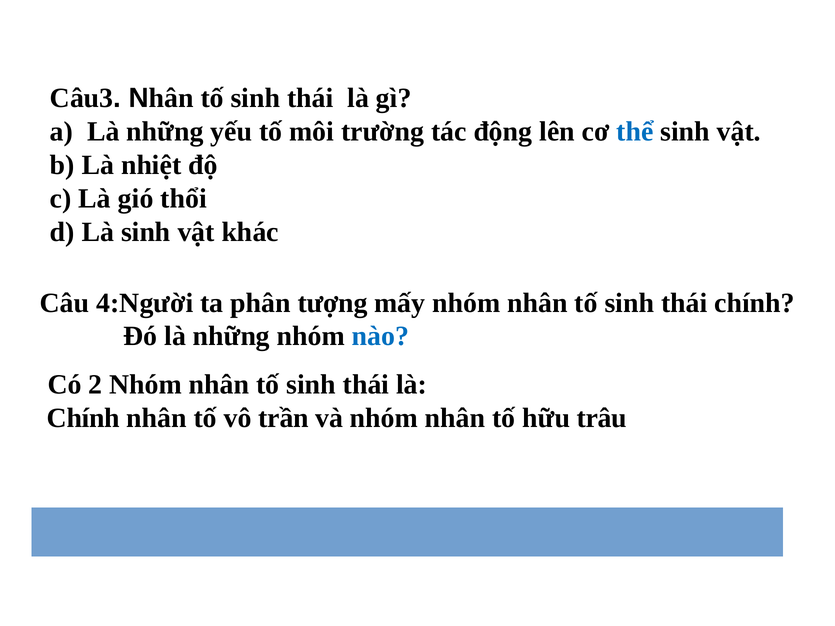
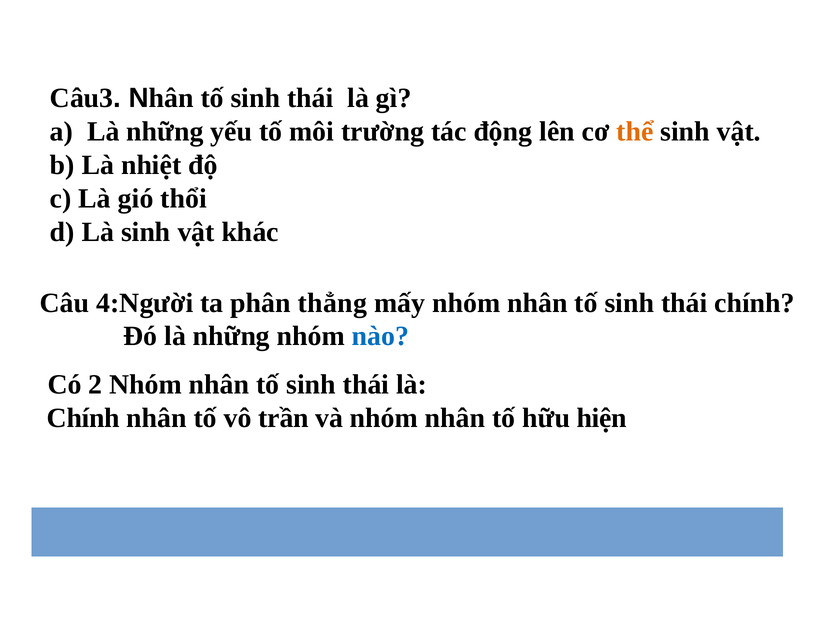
thể colour: blue -> orange
tượng: tượng -> thẳng
trâu: trâu -> hiện
